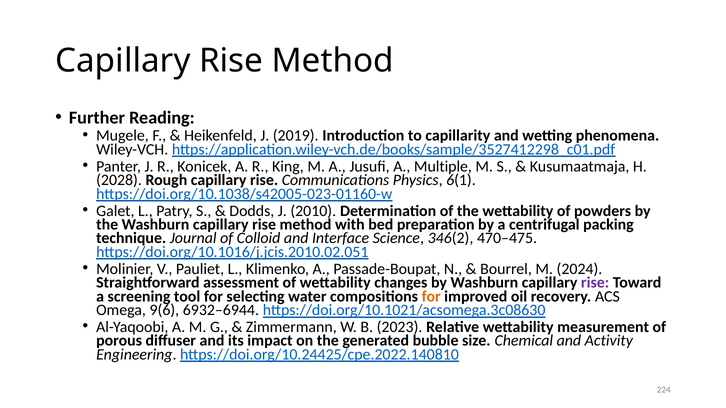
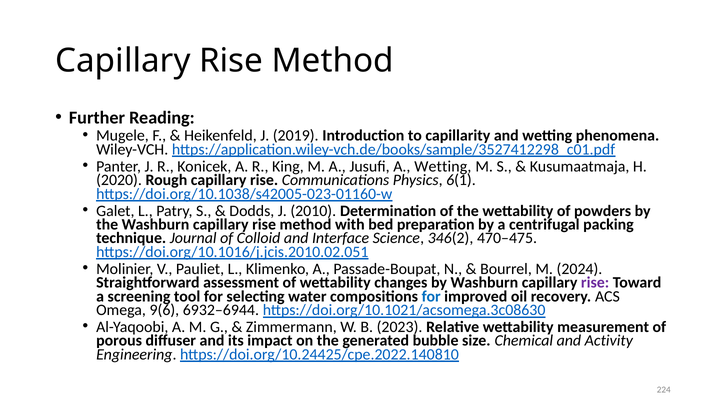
A Multiple: Multiple -> Wetting
2028: 2028 -> 2020
for at (431, 297) colour: orange -> blue
